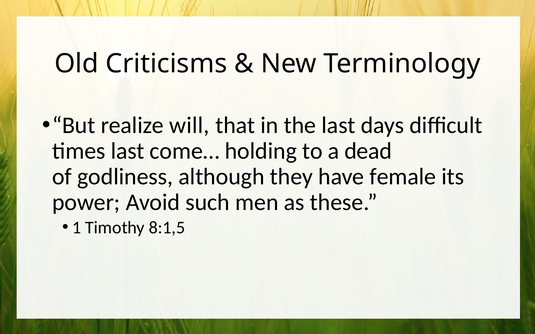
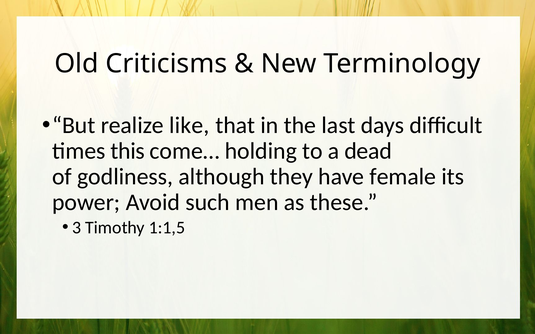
will: will -> like
times last: last -> this
1: 1 -> 3
8:1,5: 8:1,5 -> 1:1,5
